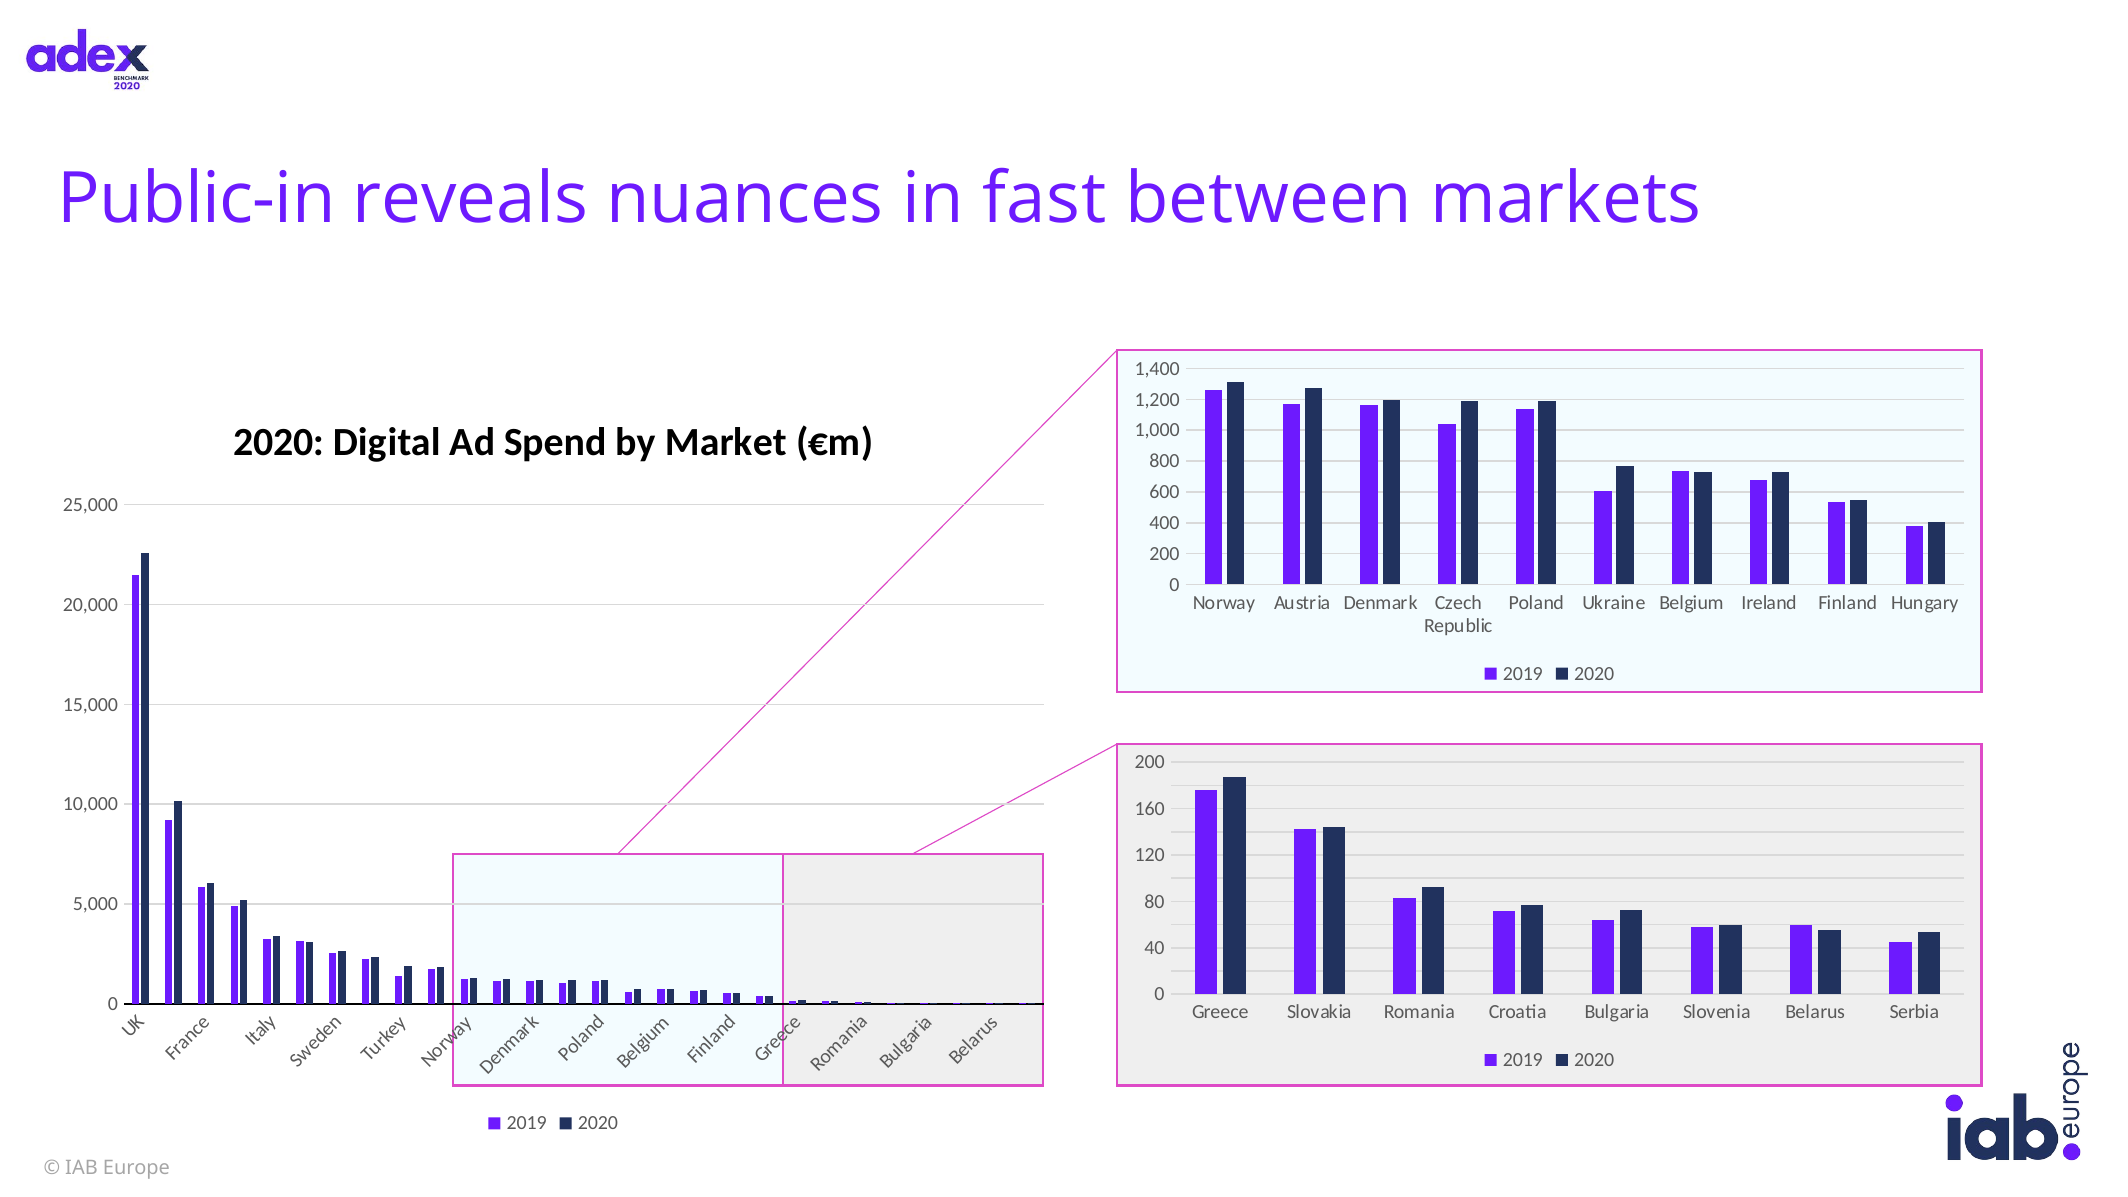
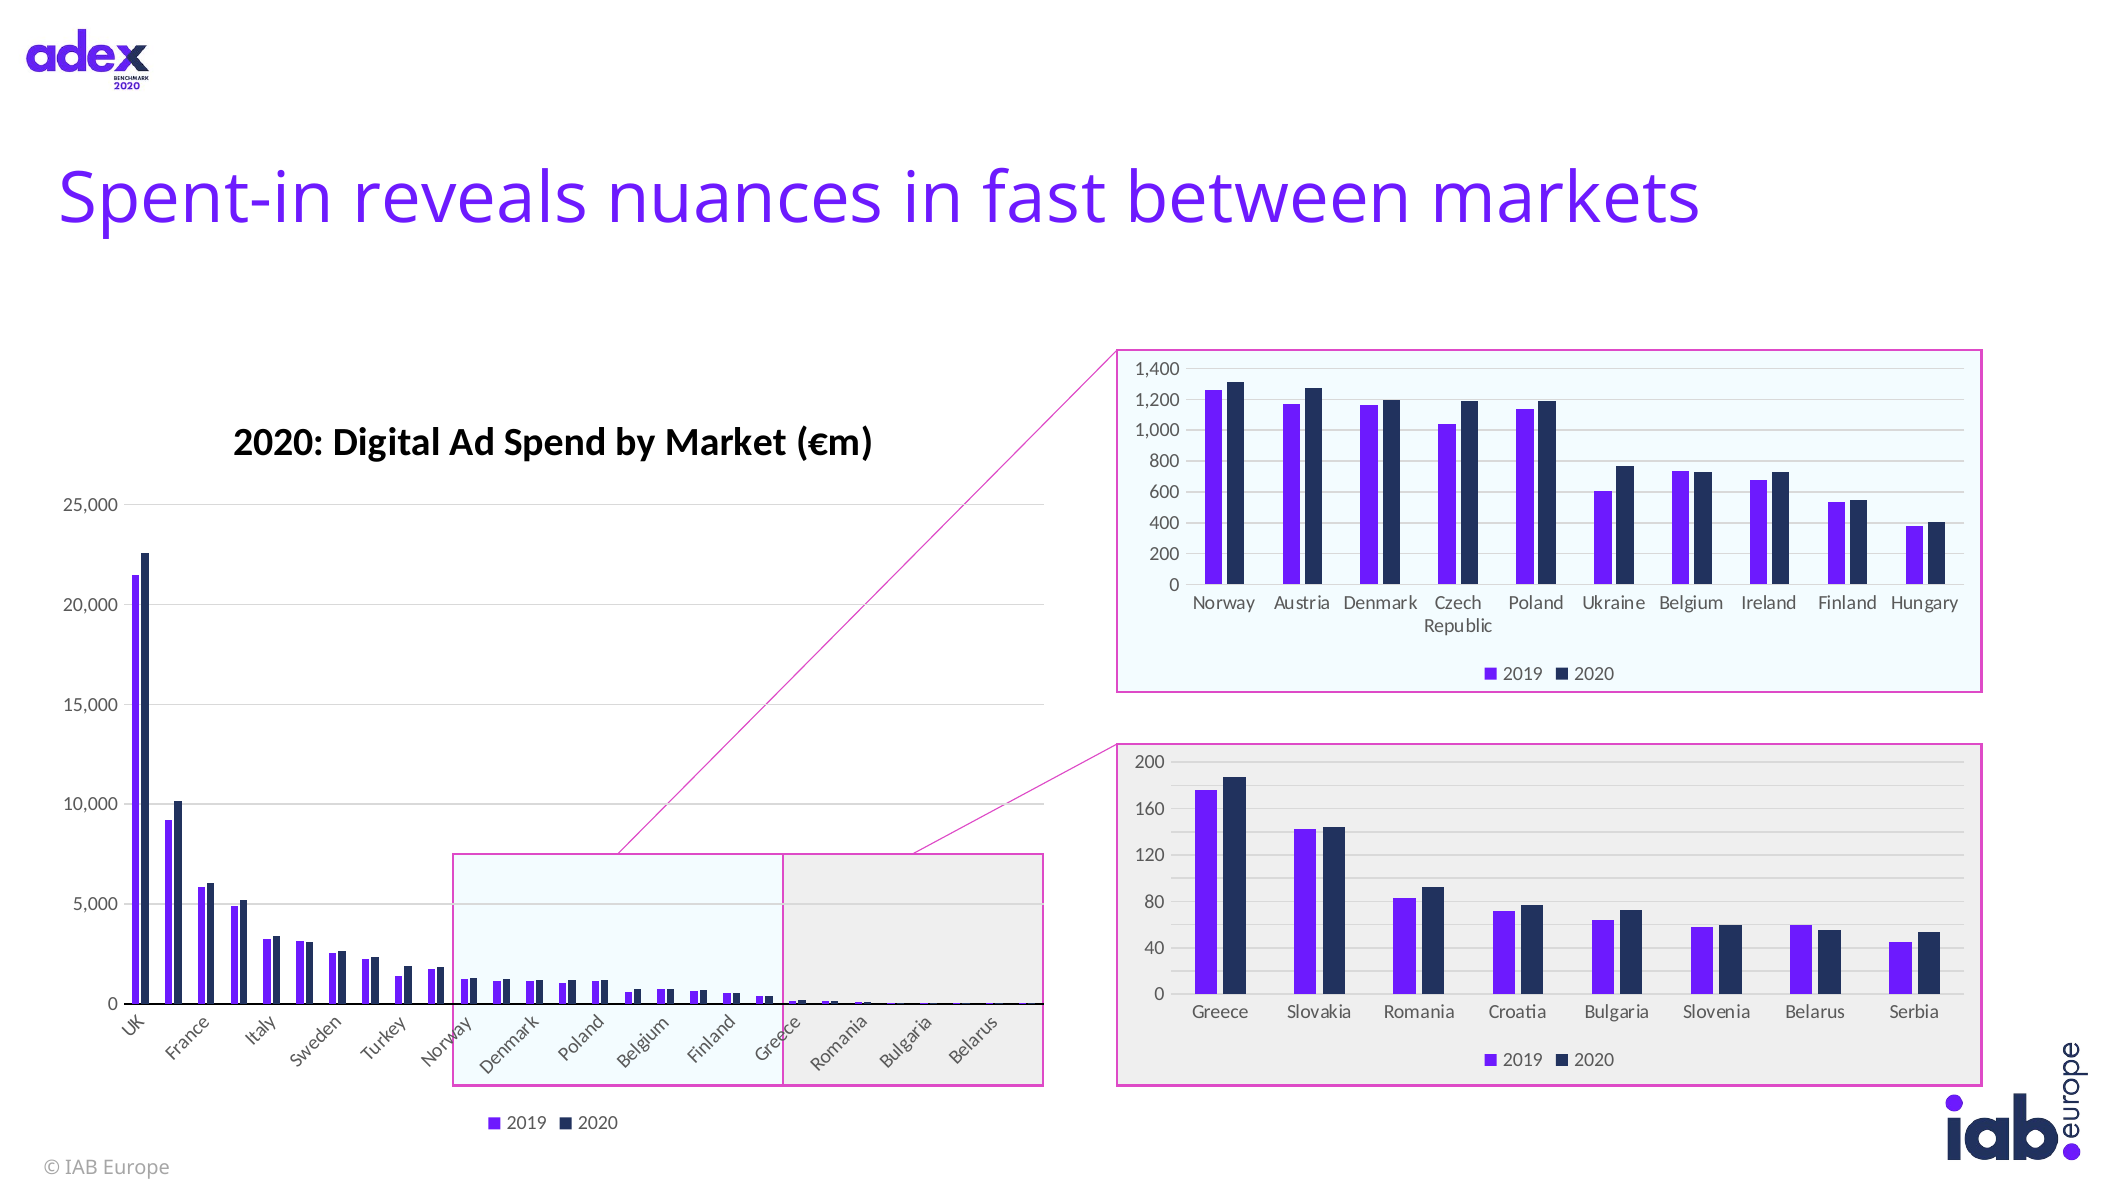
Public-in: Public-in -> Spent-in
